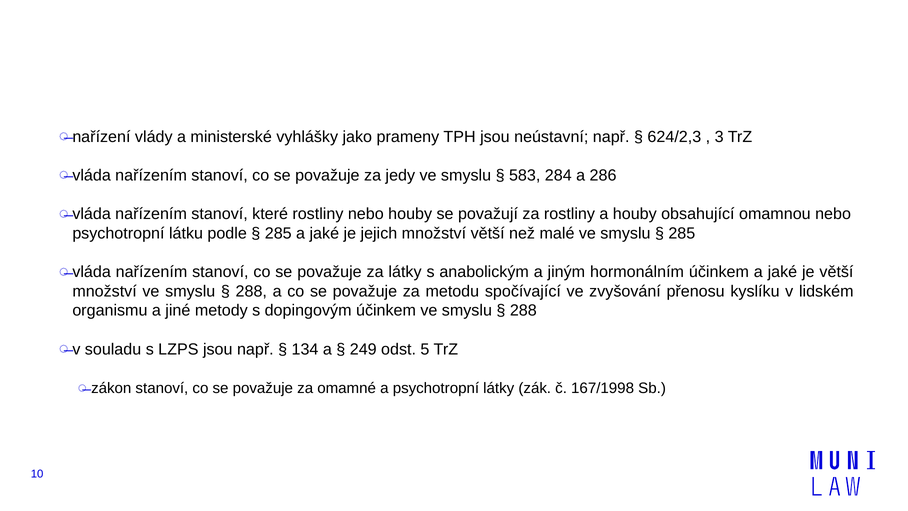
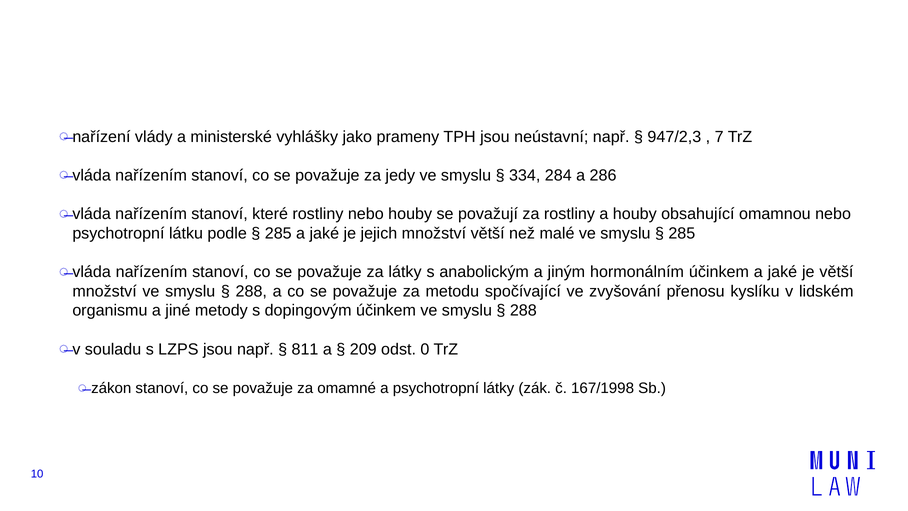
624/2,3: 624/2,3 -> 947/2,3
3: 3 -> 7
583: 583 -> 334
134: 134 -> 811
249: 249 -> 209
5: 5 -> 0
